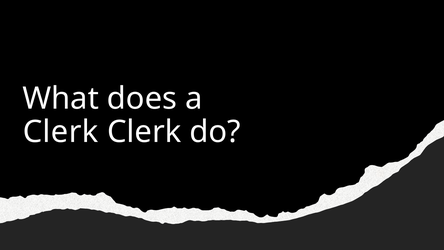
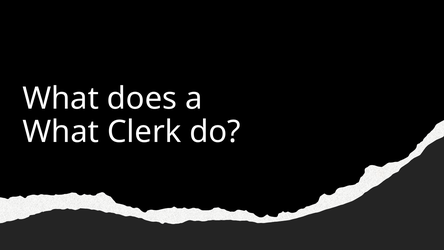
Clerk at (61, 132): Clerk -> What
